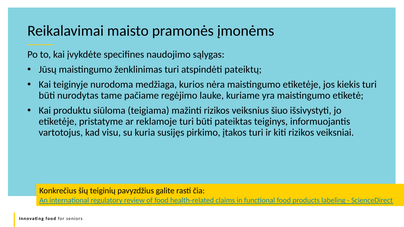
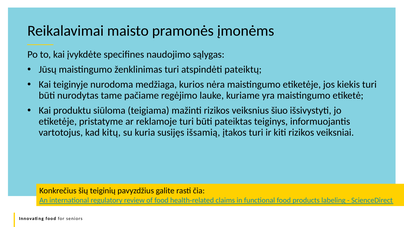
visu: visu -> kitų
pirkimo: pirkimo -> išsamią
